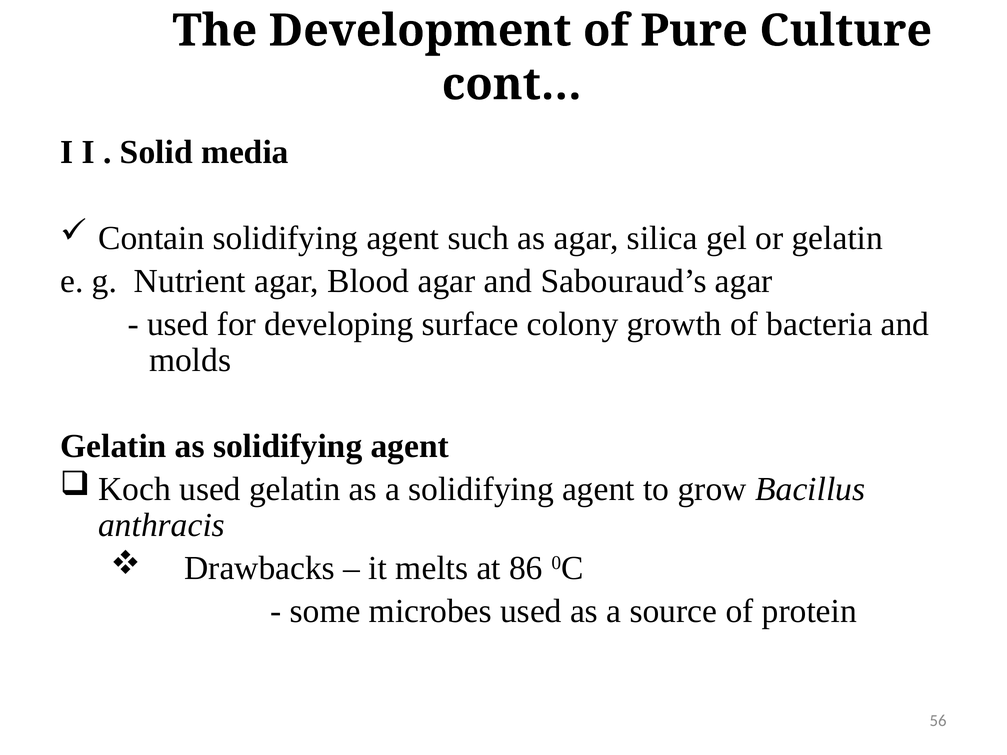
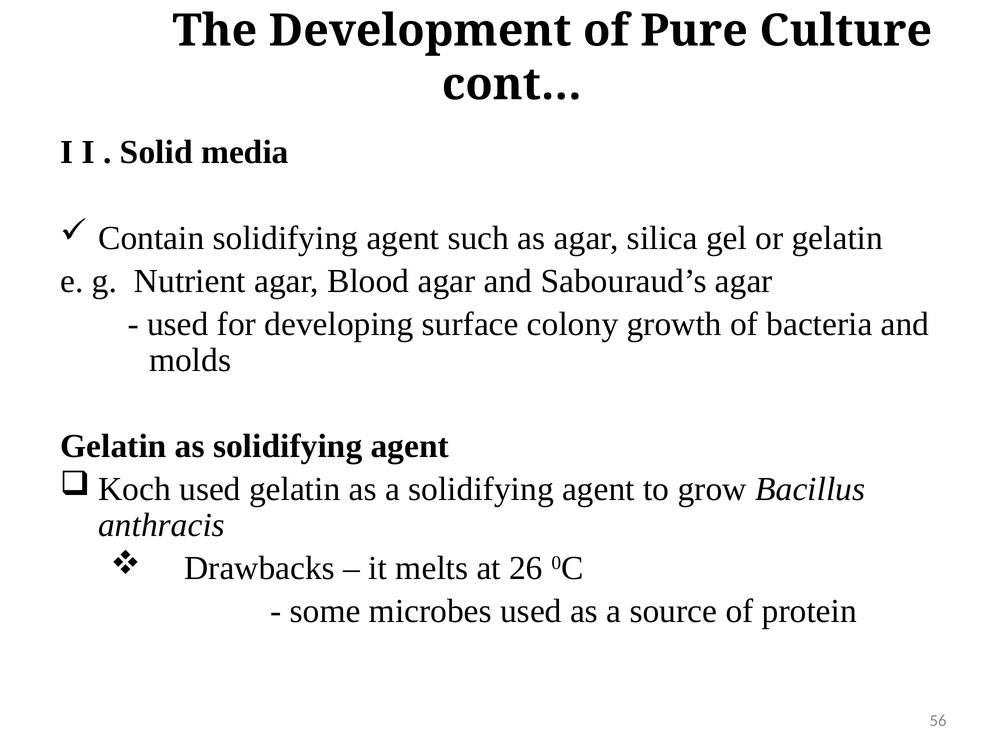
86: 86 -> 26
